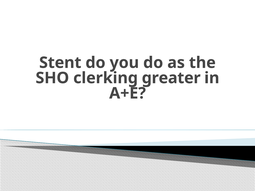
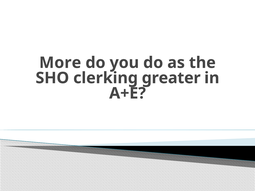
Stent: Stent -> More
